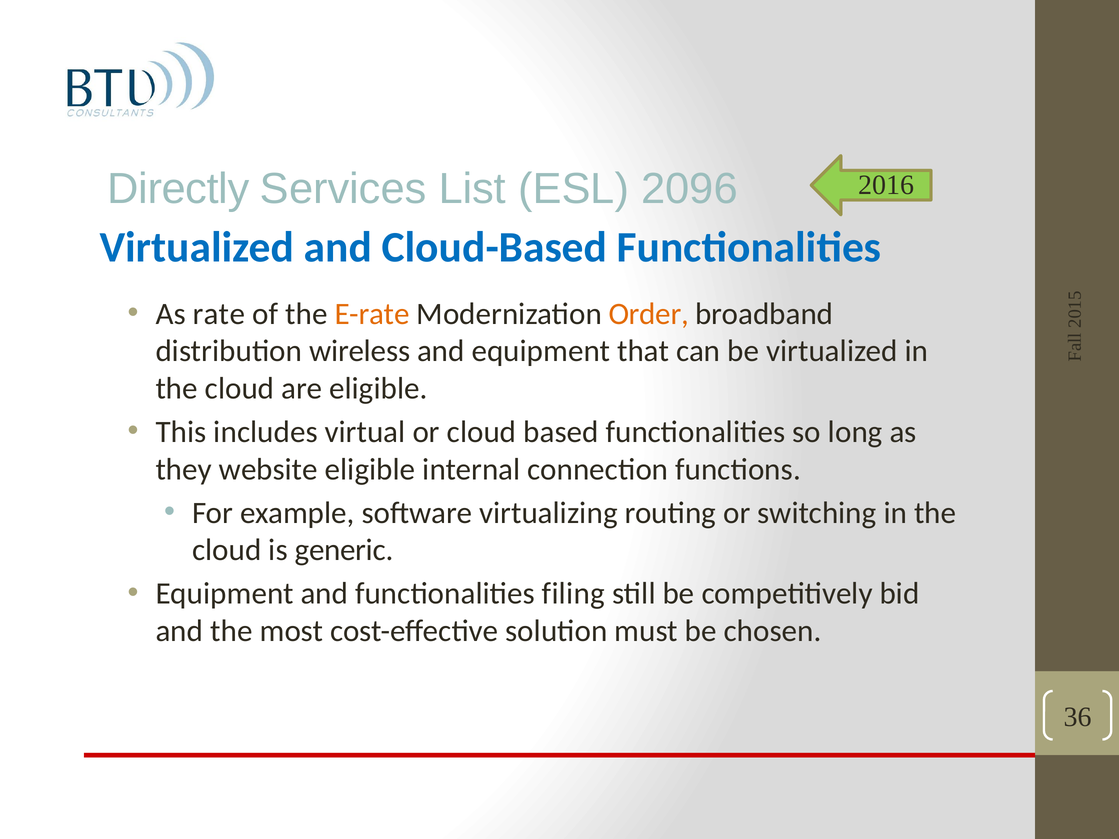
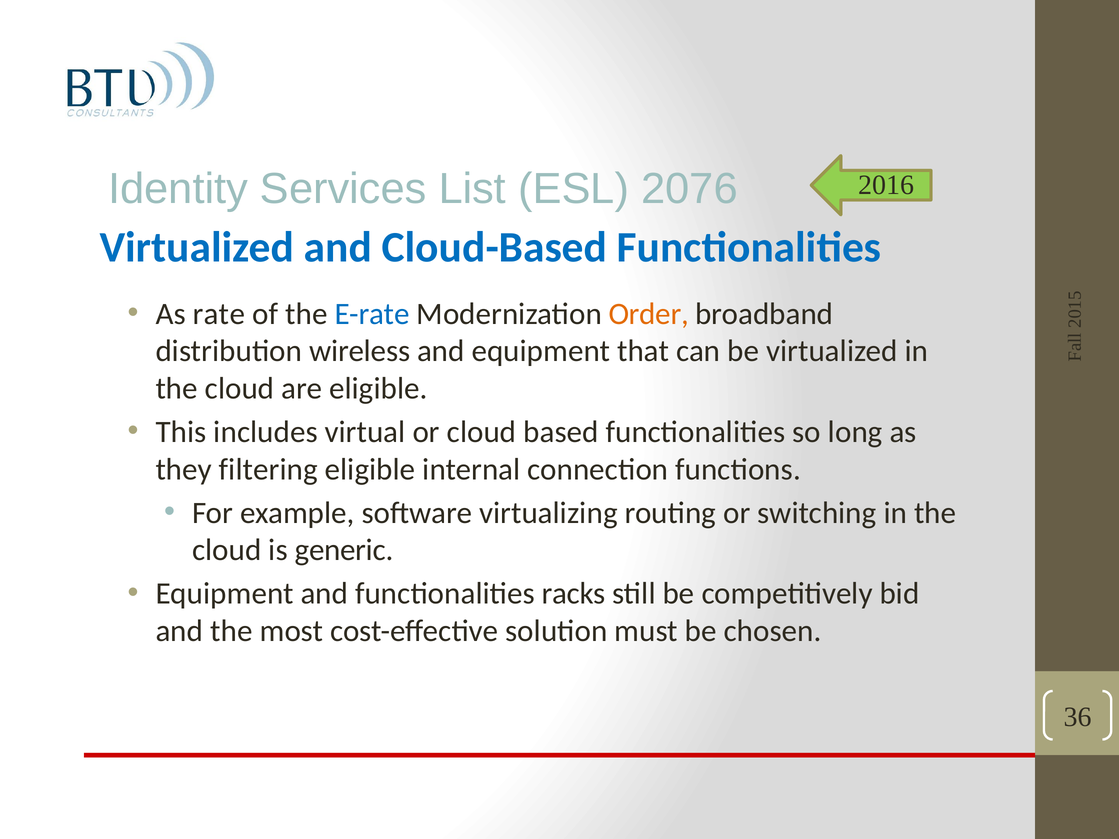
Directly: Directly -> Identity
2096: 2096 -> 2076
E-rate colour: orange -> blue
website: website -> filtering
filing: filing -> racks
